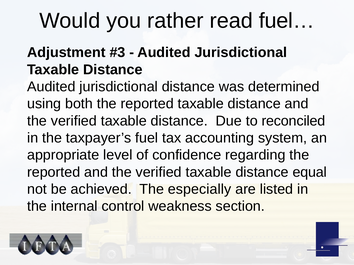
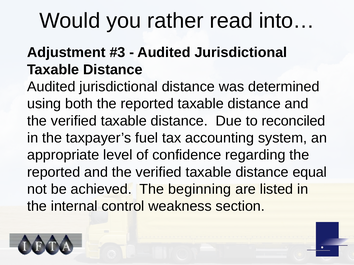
fuel…: fuel… -> into…
especially: especially -> beginning
